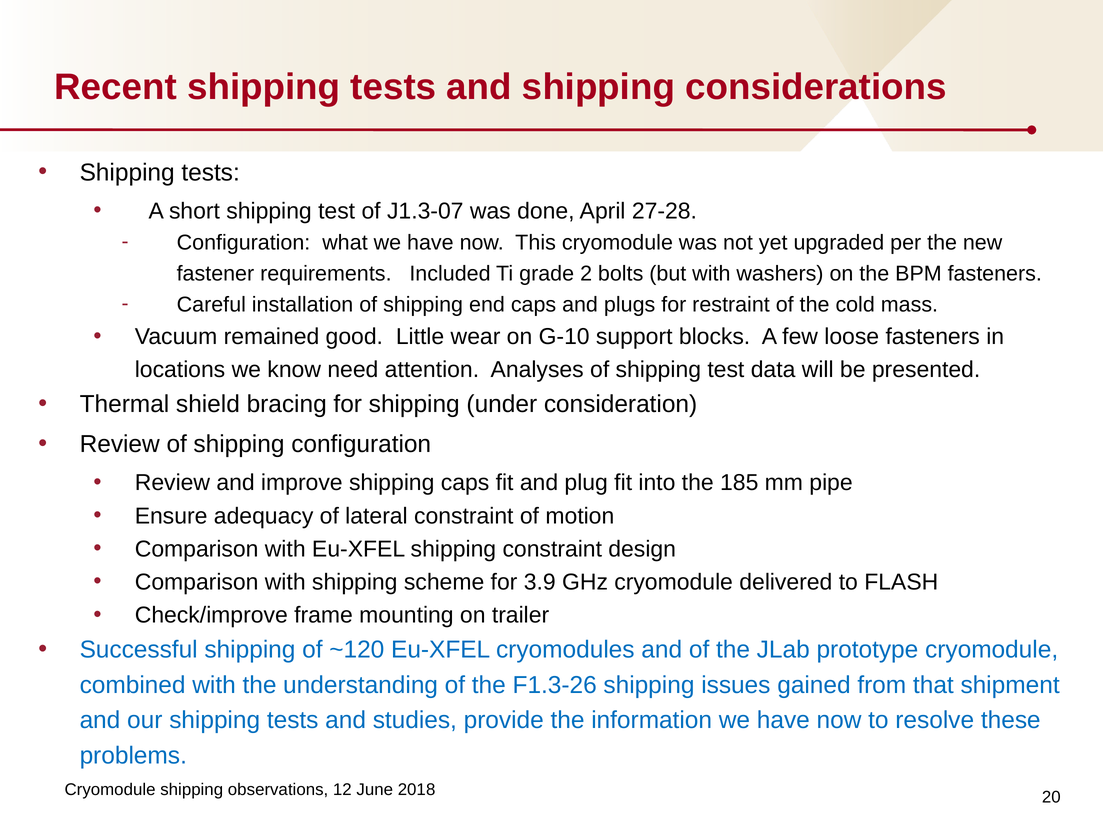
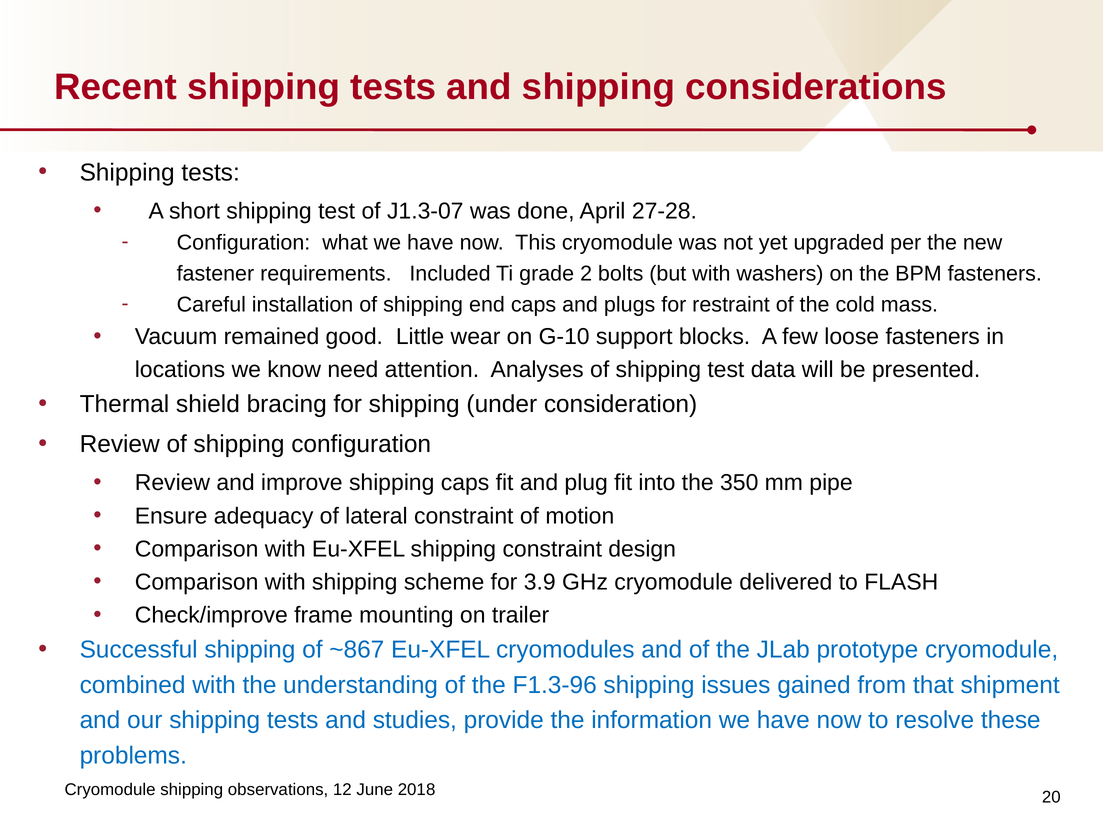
185: 185 -> 350
~120: ~120 -> ~867
F1.3-26: F1.3-26 -> F1.3-96
